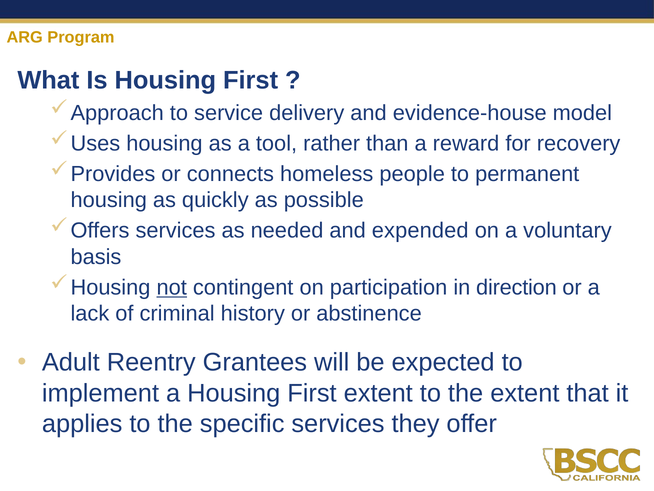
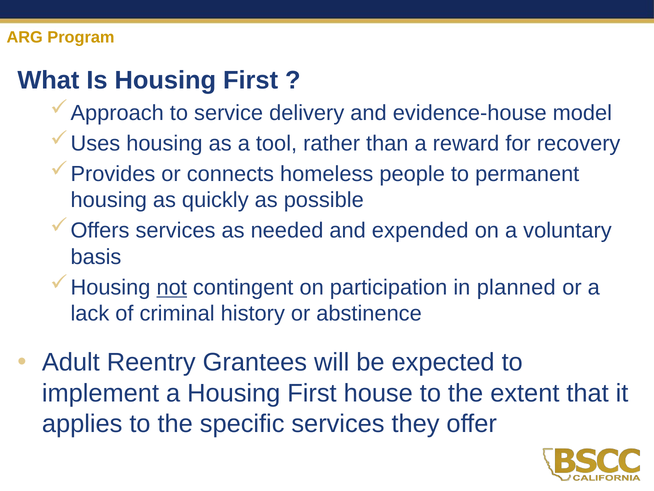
direction: direction -> planned
First extent: extent -> house
